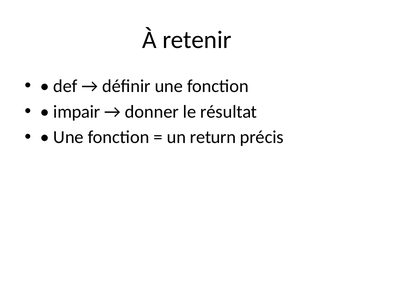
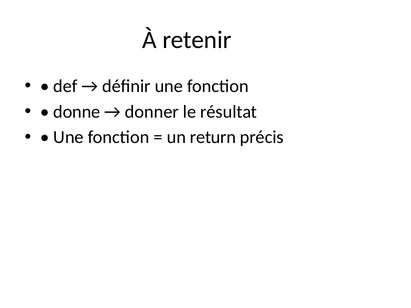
impair: impair -> donne
